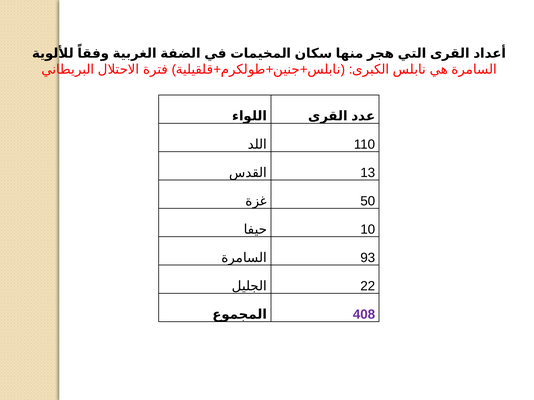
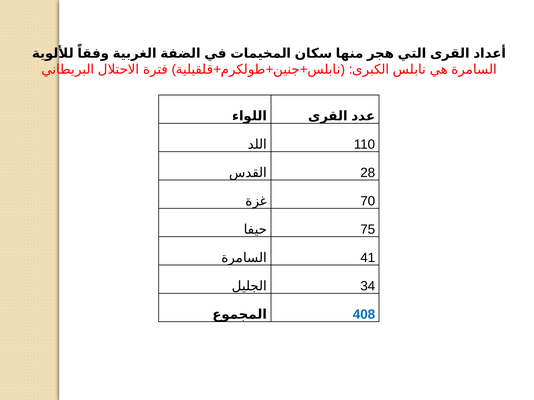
13: 13 -> 28
50: 50 -> 70
10: 10 -> 75
93: 93 -> 41
22: 22 -> 34
408 colour: purple -> blue
